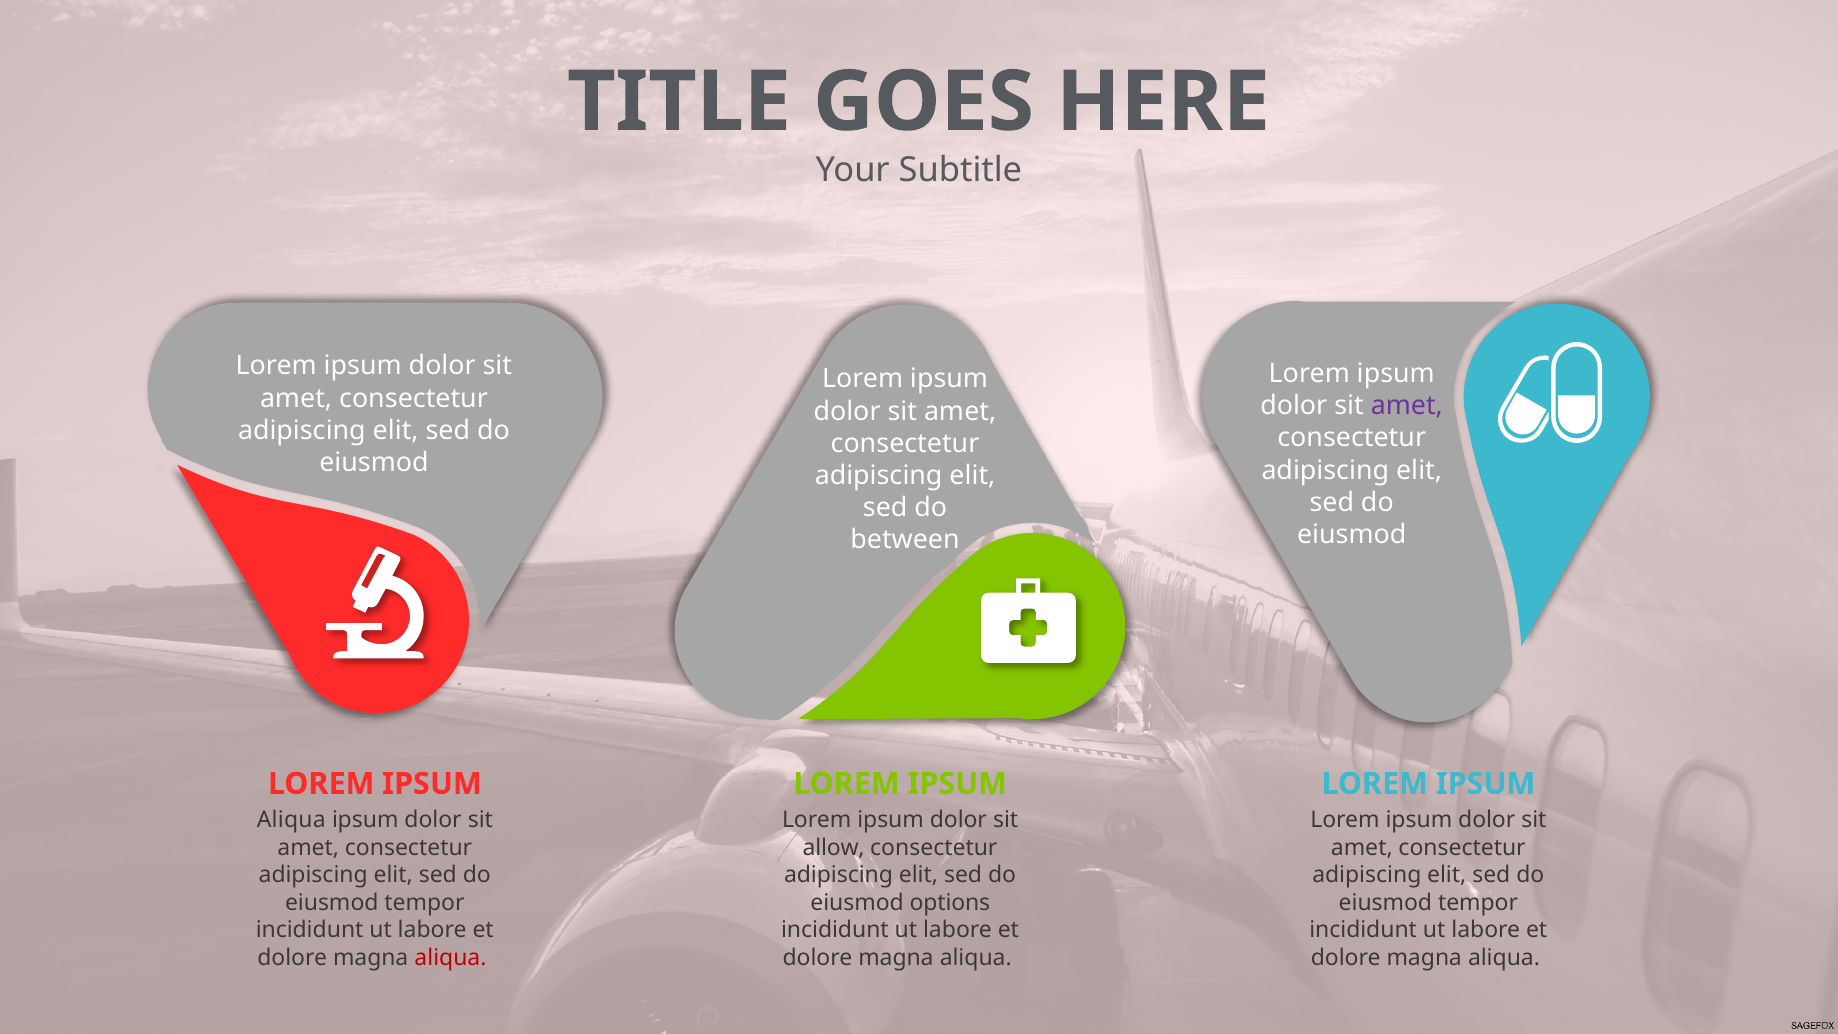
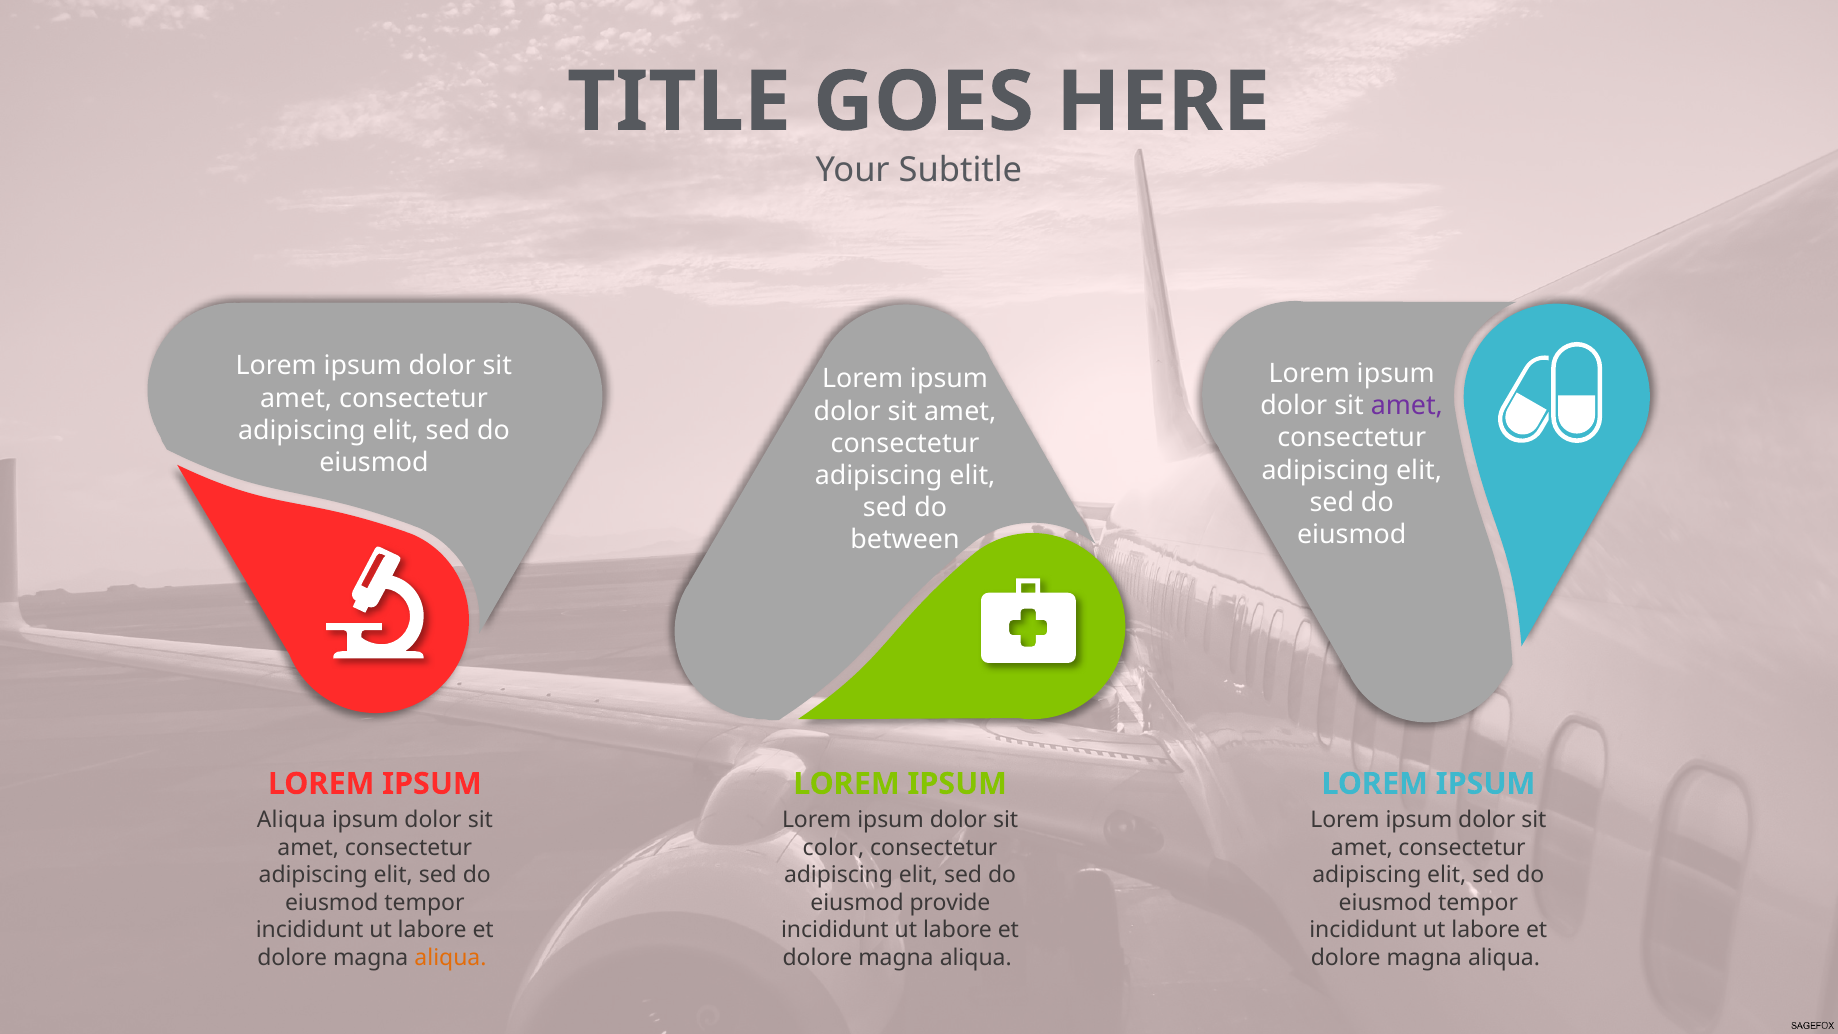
allow: allow -> color
options: options -> provide
aliqua at (450, 958) colour: red -> orange
